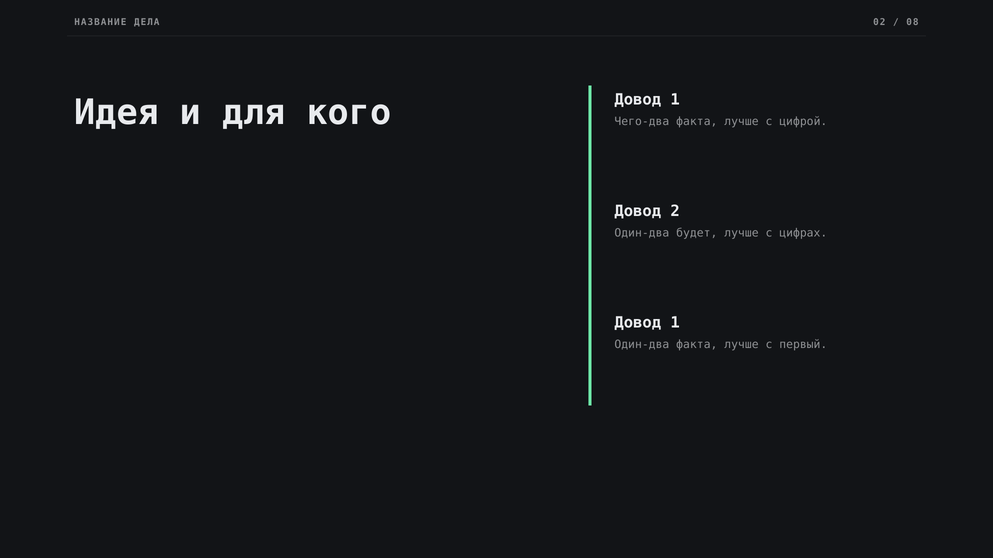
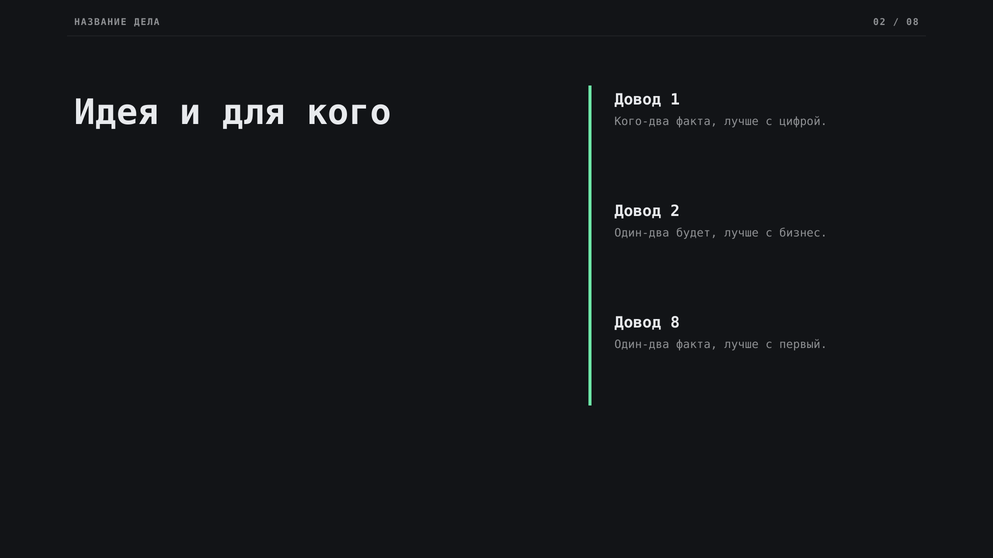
Чего-два: Чего-два -> Кого-два
цифрах: цифрах -> бизнес
1 at (675, 323): 1 -> 8
